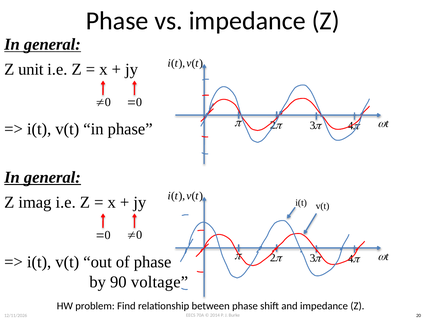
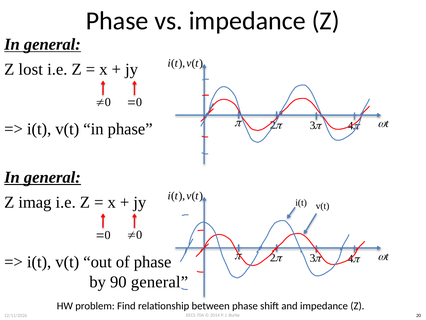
unit: unit -> lost
90 voltage: voltage -> general
